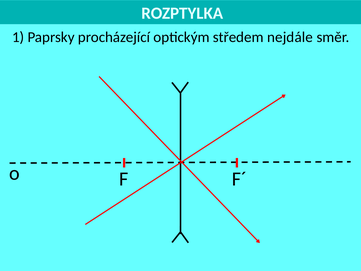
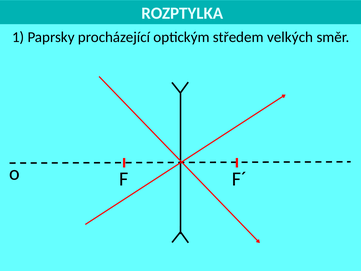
nejdále: nejdále -> velkých
